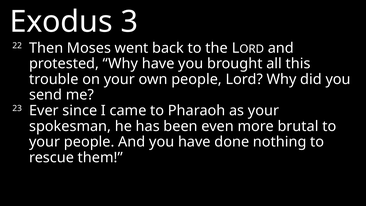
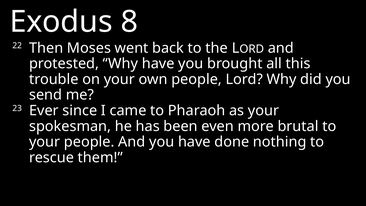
3: 3 -> 8
